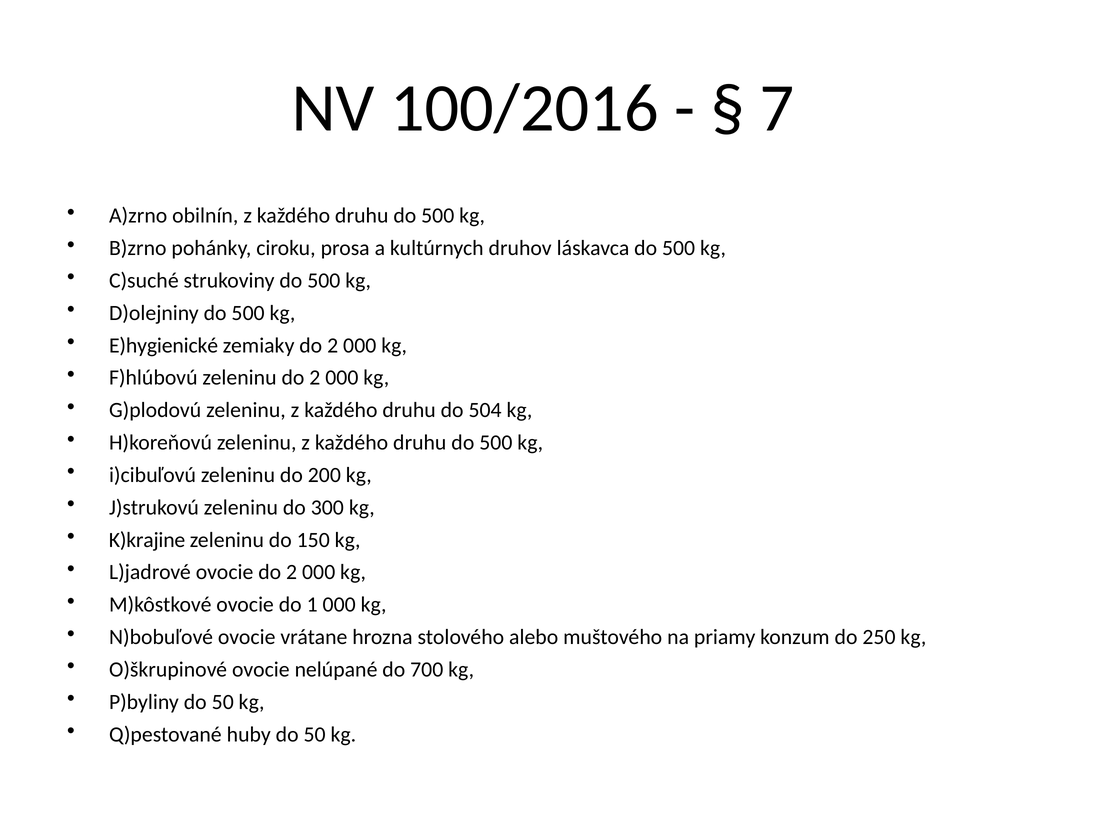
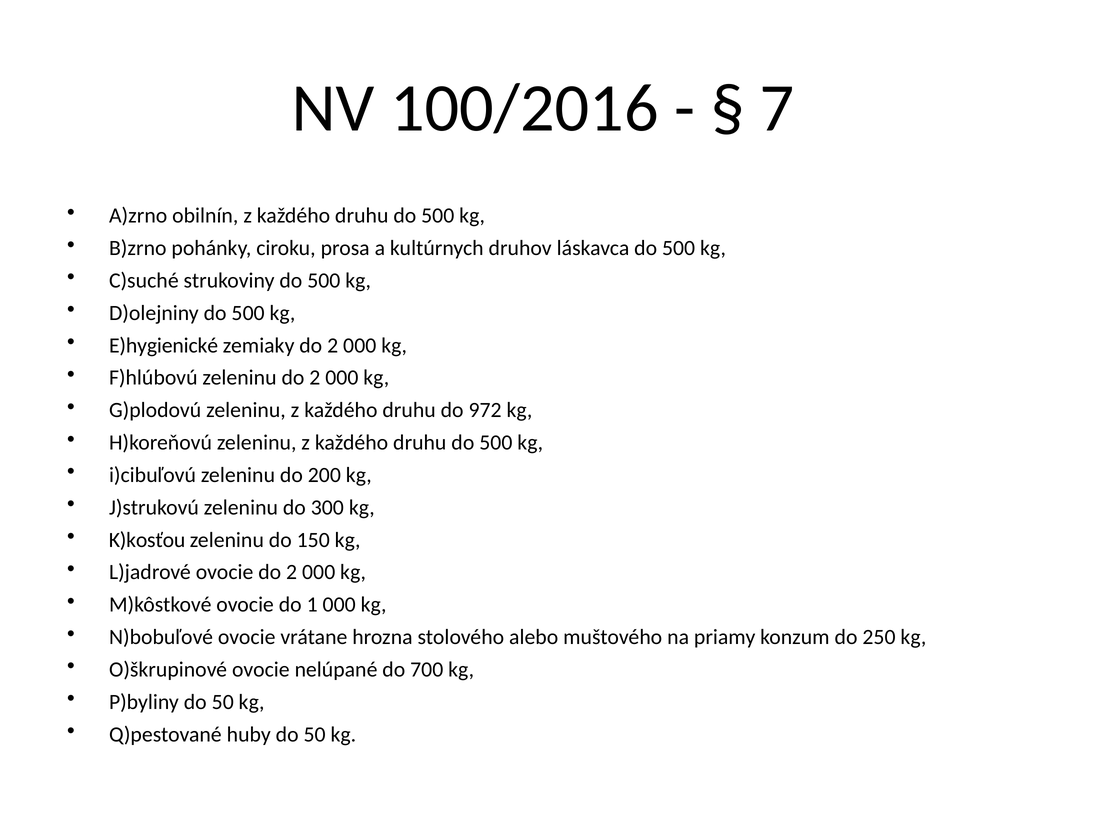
504: 504 -> 972
K)krajine: K)krajine -> K)kosťou
